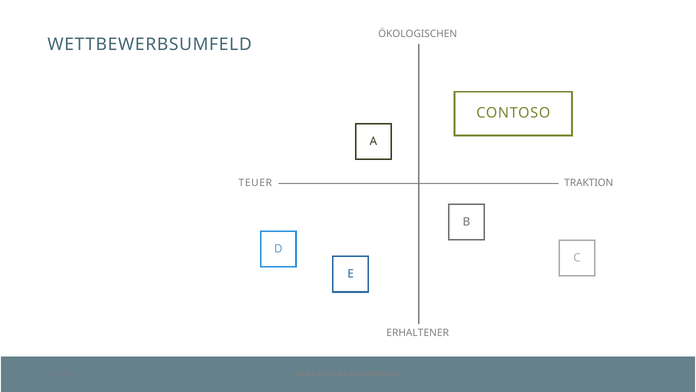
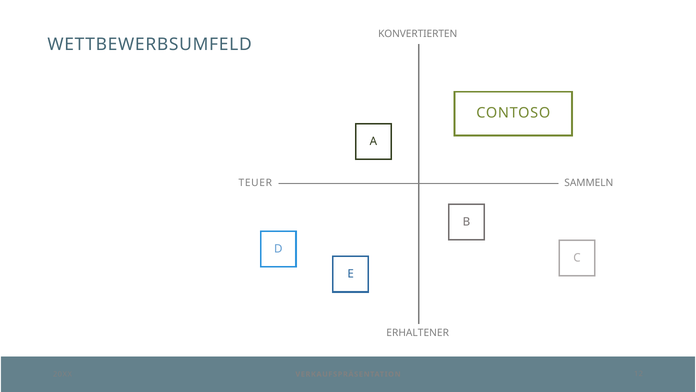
ÖKOLOGISCHEN: ÖKOLOGISCHEN -> KONVERTIERTEN
TRAKTION: TRAKTION -> SAMMELN
